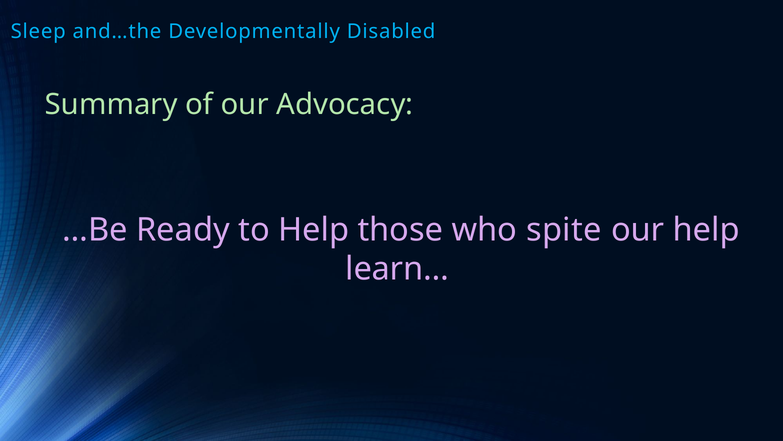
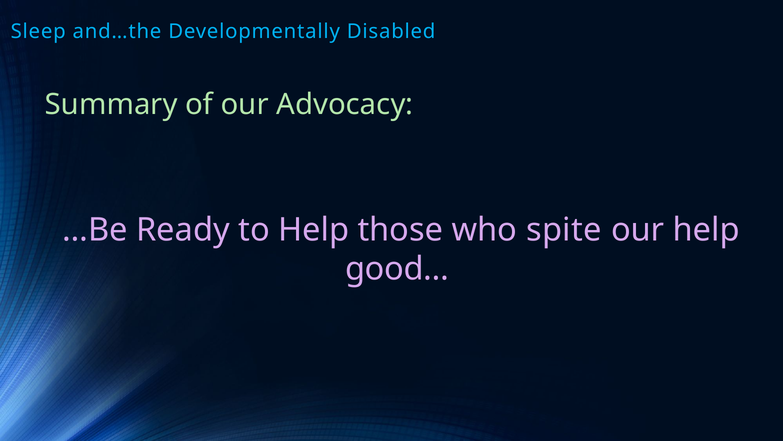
learn…: learn… -> good…
